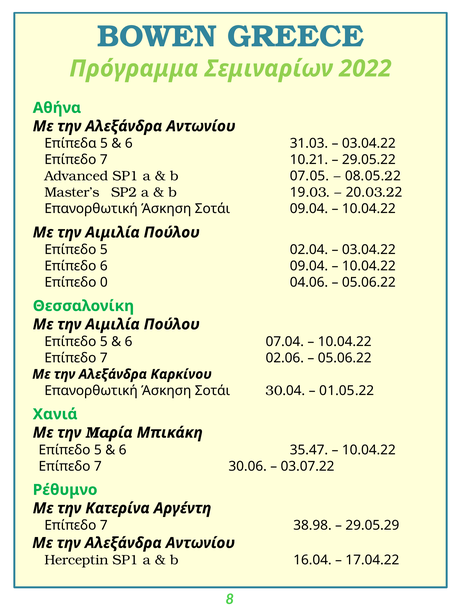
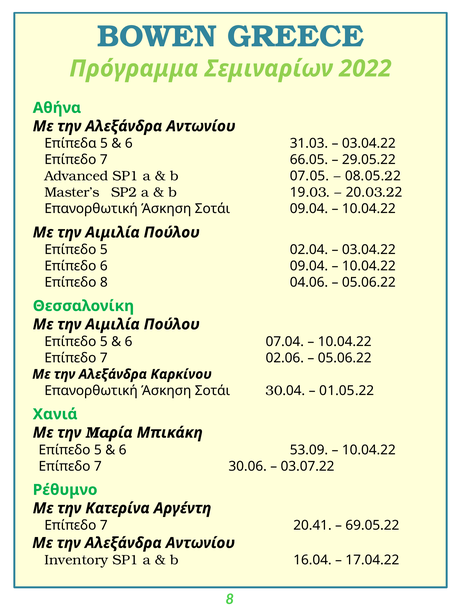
10.21: 10.21 -> 66.05
Επίπεδο 0: 0 -> 8
35.47: 35.47 -> 53.09
38.98: 38.98 -> 20.41
29.05.29: 29.05.29 -> 69.05.22
Herceptin: Herceptin -> Inventory
